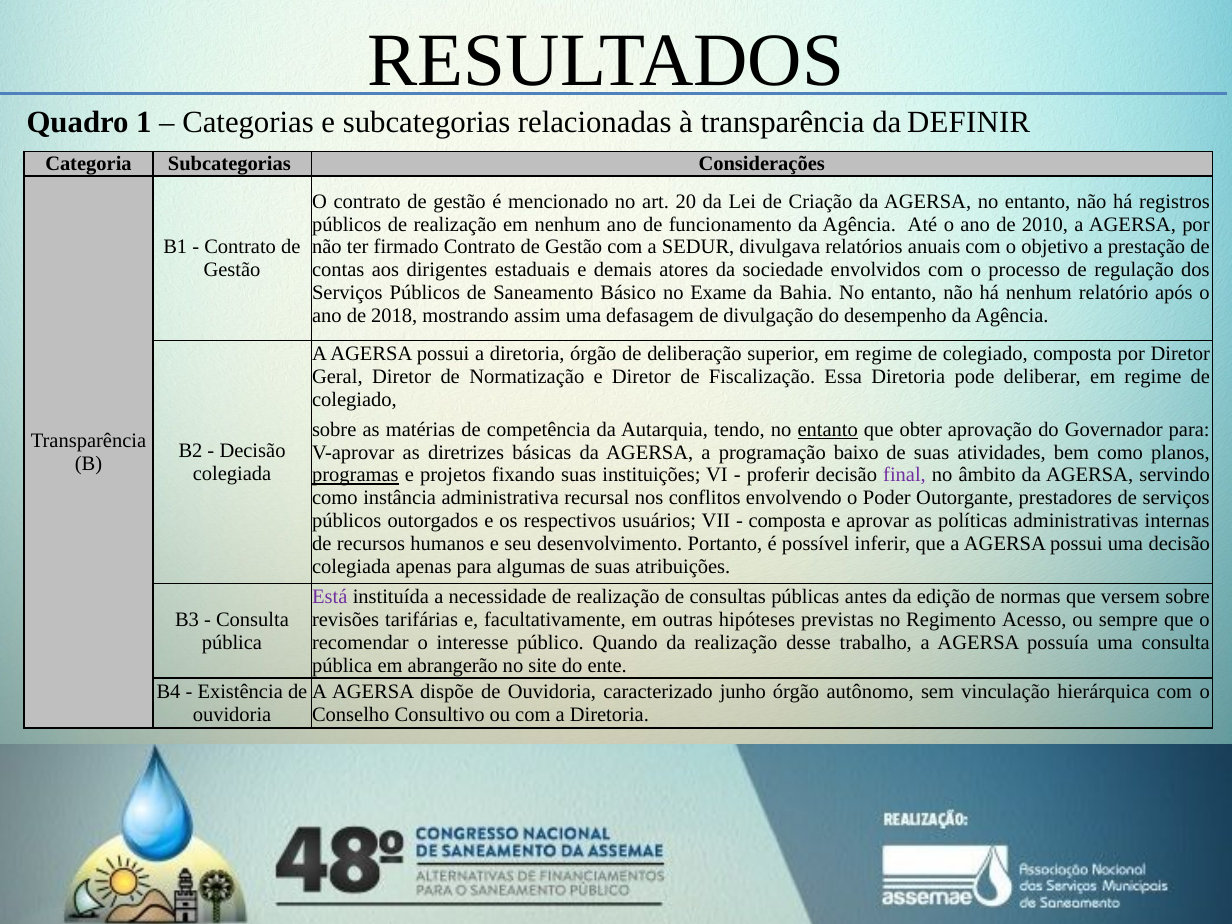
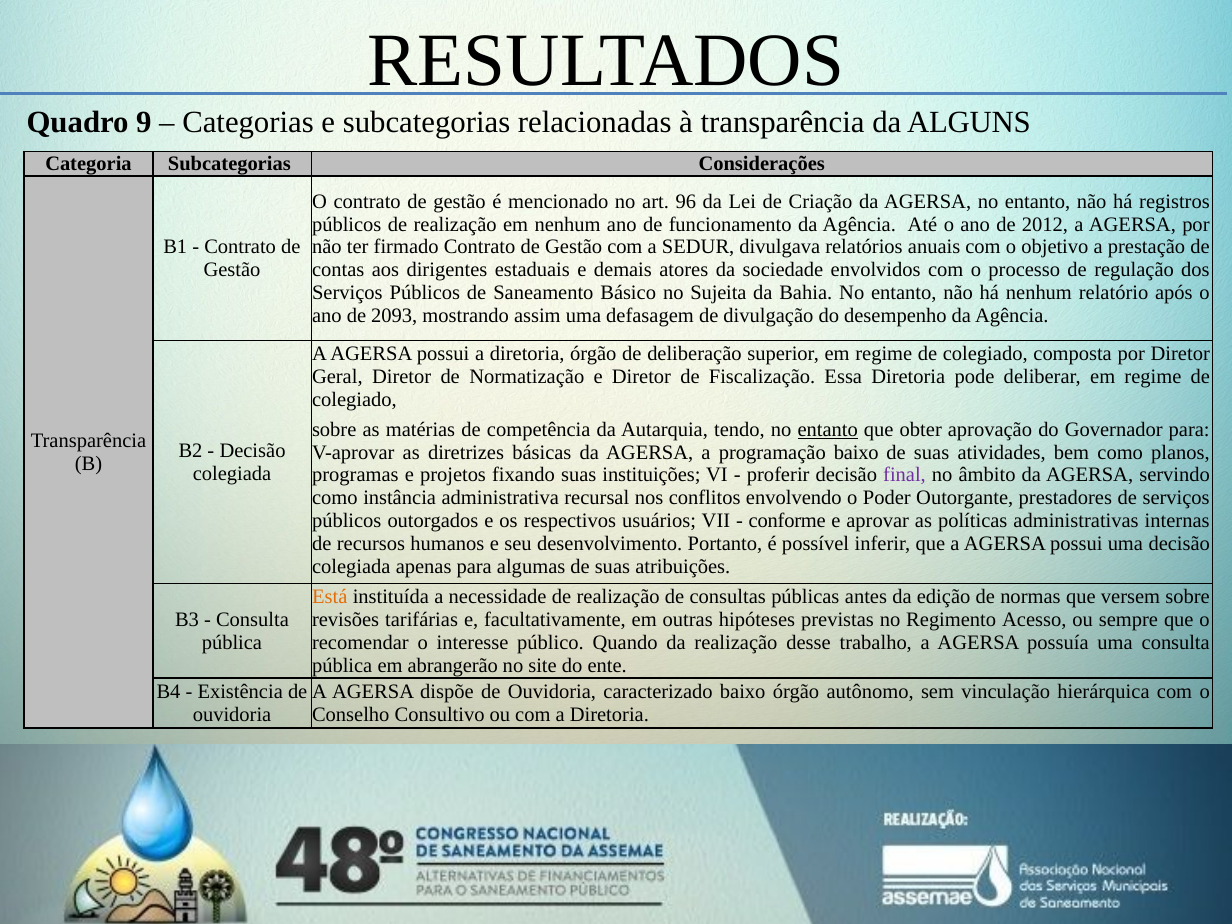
1: 1 -> 9
DEFINIR: DEFINIR -> ALGUNS
20: 20 -> 96
2010: 2010 -> 2012
Exame: Exame -> Sujeita
2018: 2018 -> 2093
programas underline: present -> none
composta at (787, 521): composta -> conforme
Está colour: purple -> orange
caracterizado junho: junho -> baixo
